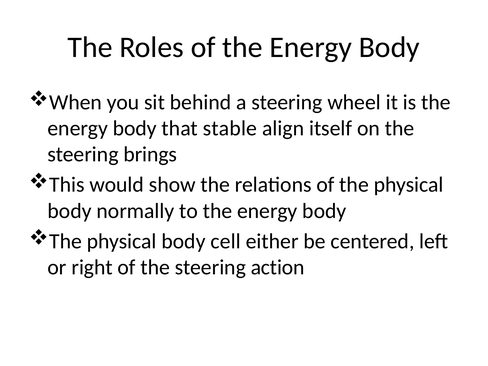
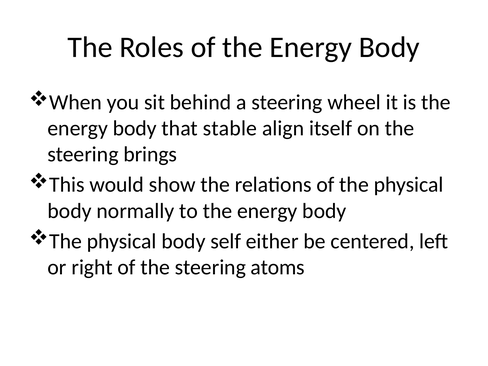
cell: cell -> self
action: action -> atoms
